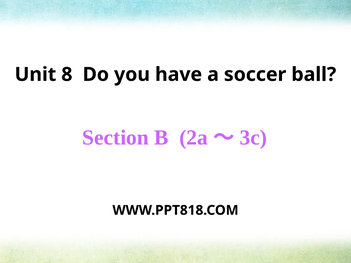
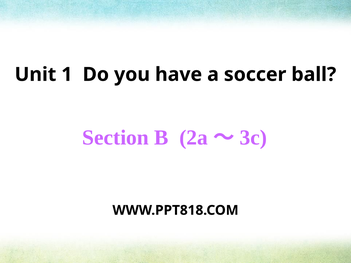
8: 8 -> 1
